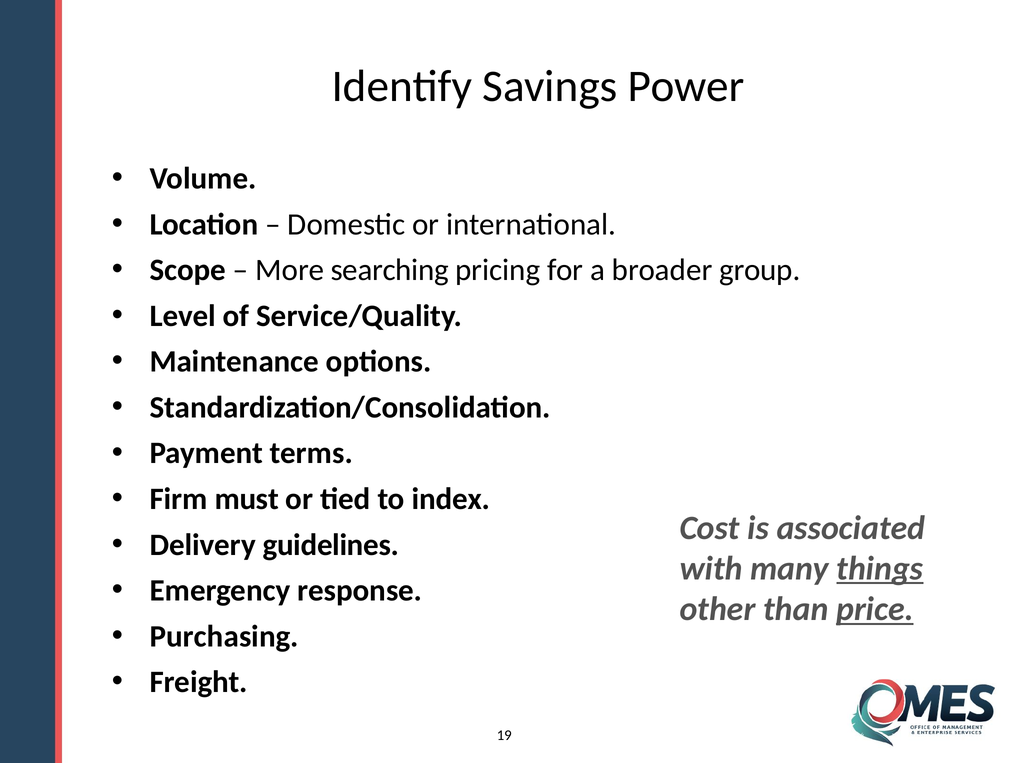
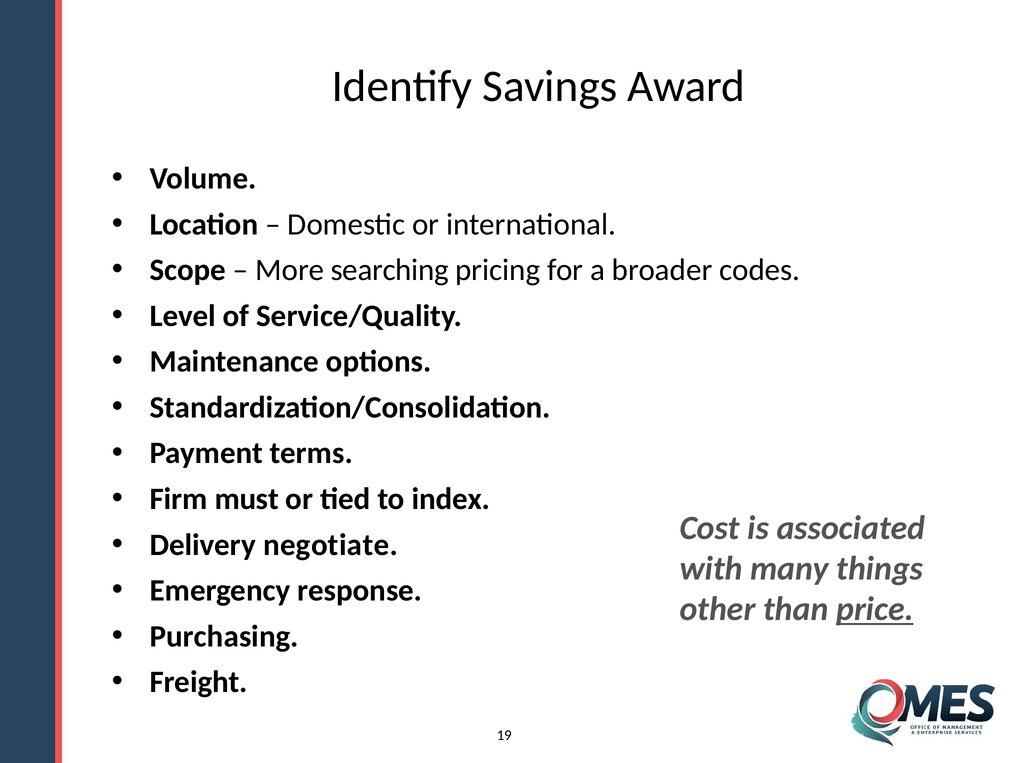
Power: Power -> Award
group: group -> codes
guidelines: guidelines -> negotiate
things underline: present -> none
